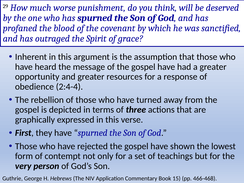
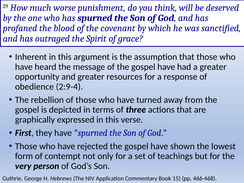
2:4-4: 2:4-4 -> 2:9-4
